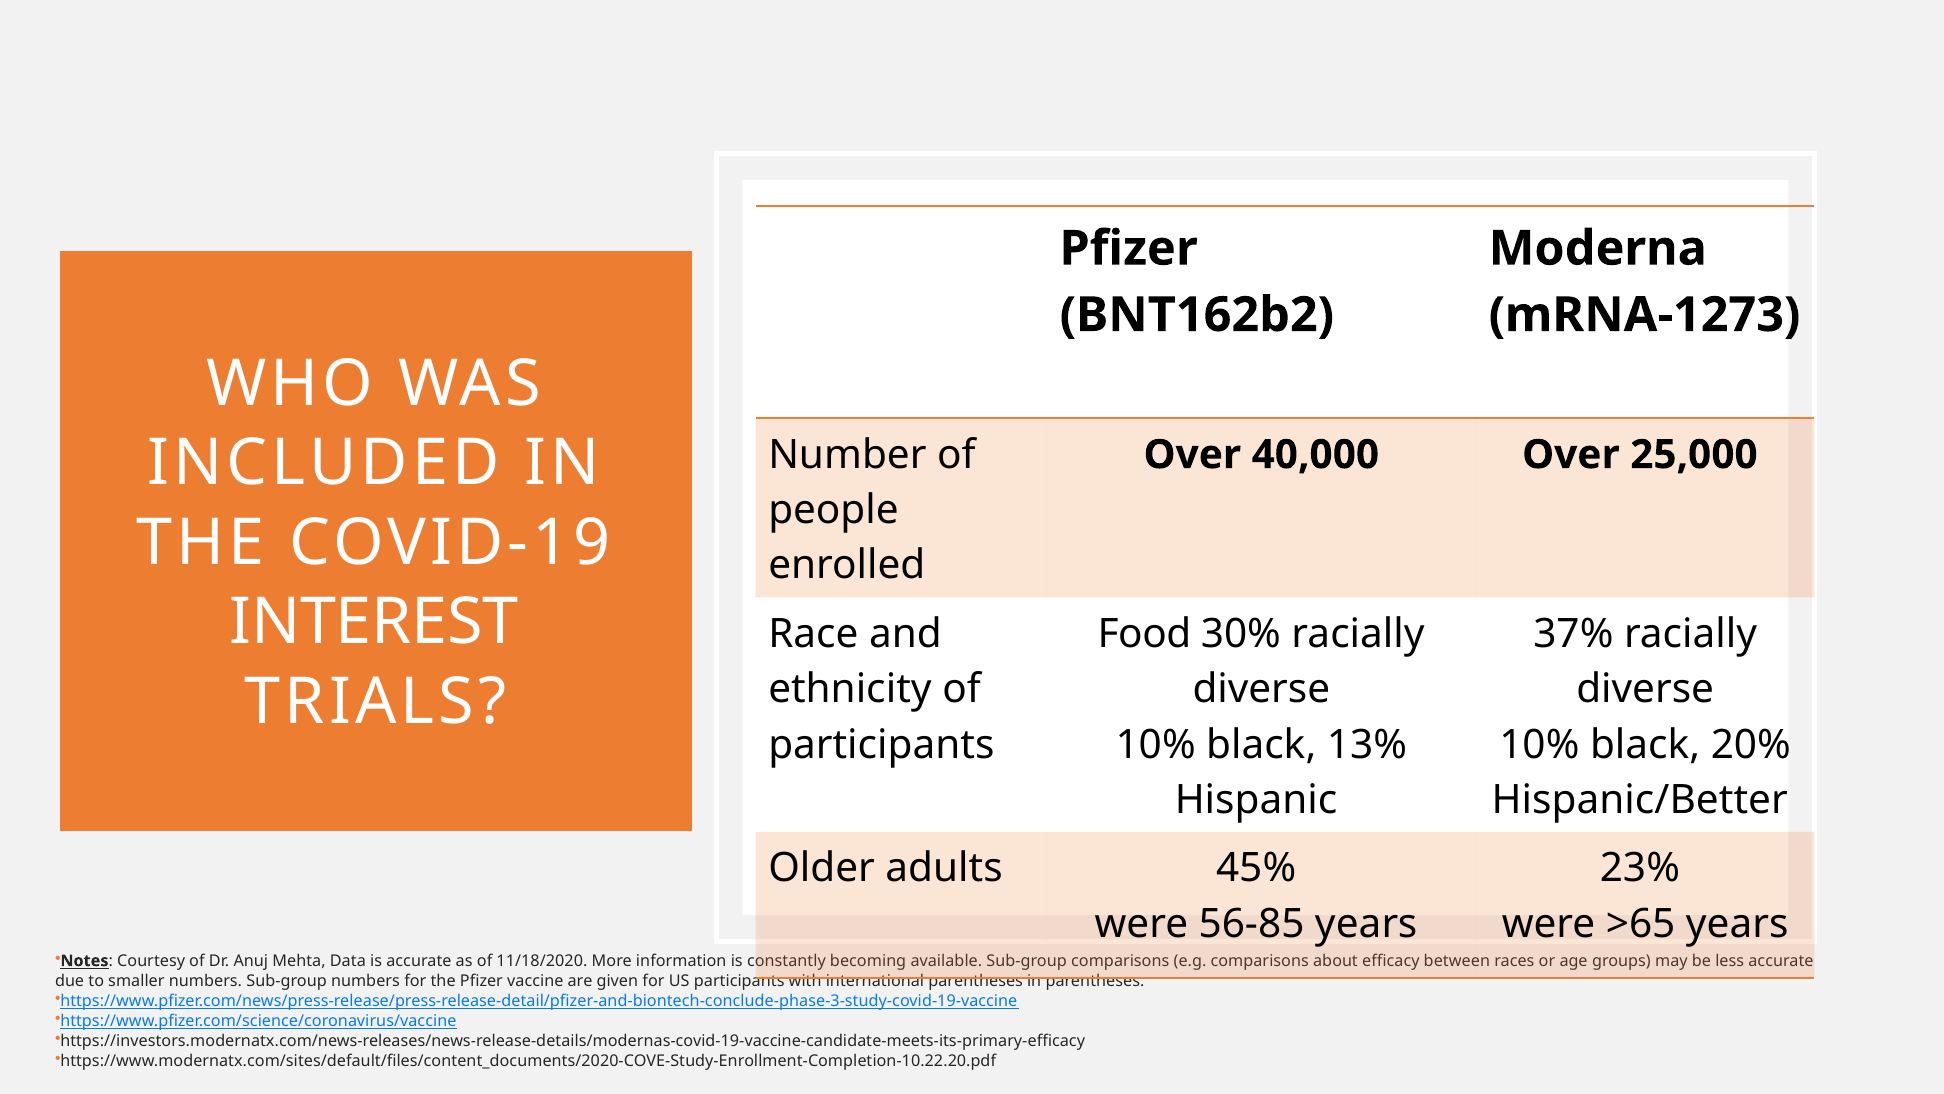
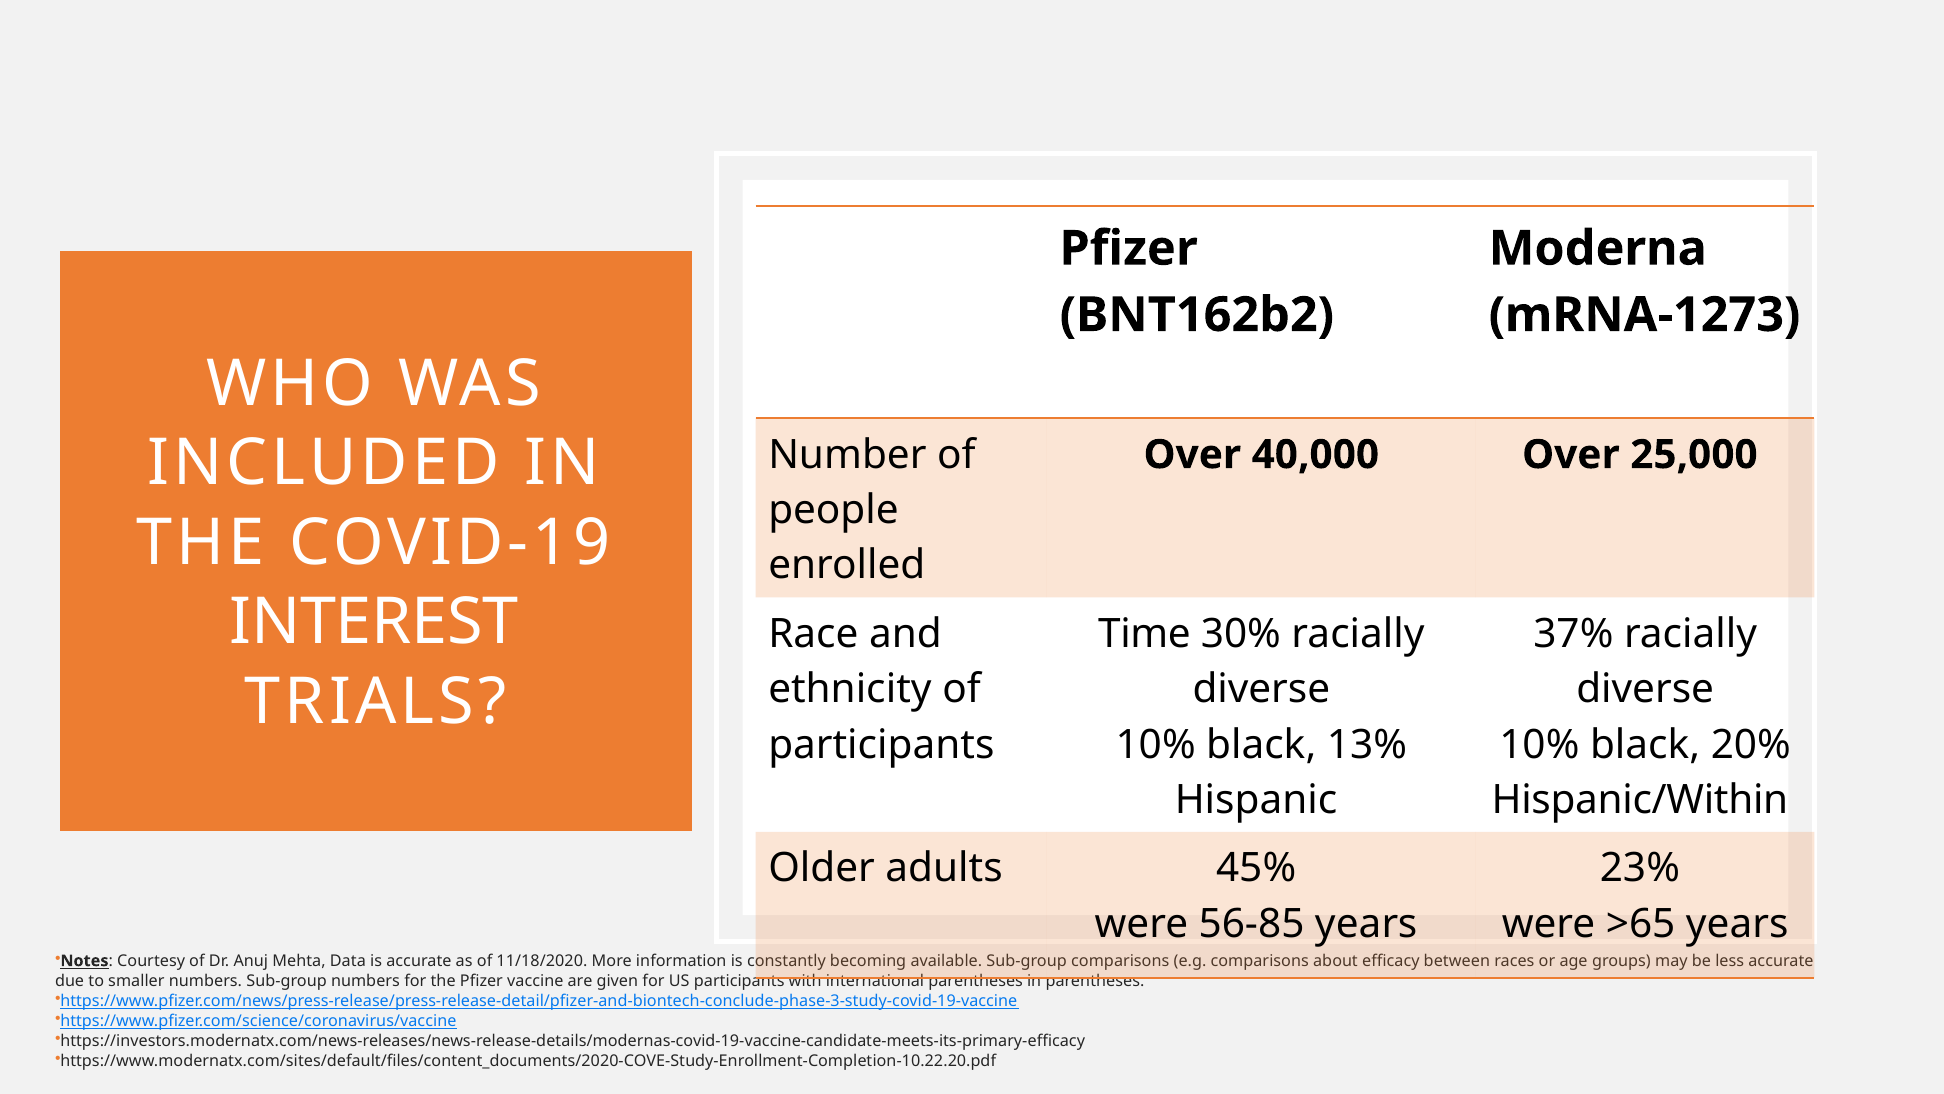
Food: Food -> Time
Hispanic/Better: Hispanic/Better -> Hispanic/Within
